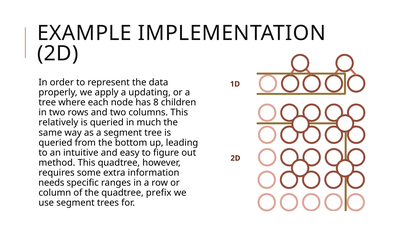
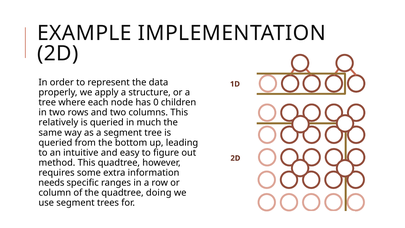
updating: updating -> structure
8: 8 -> 0
prefix: prefix -> doing
